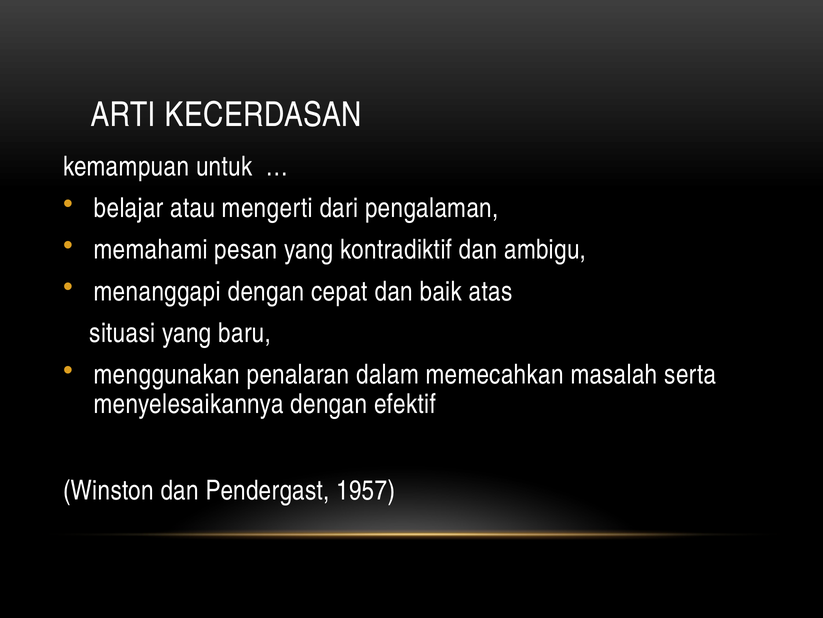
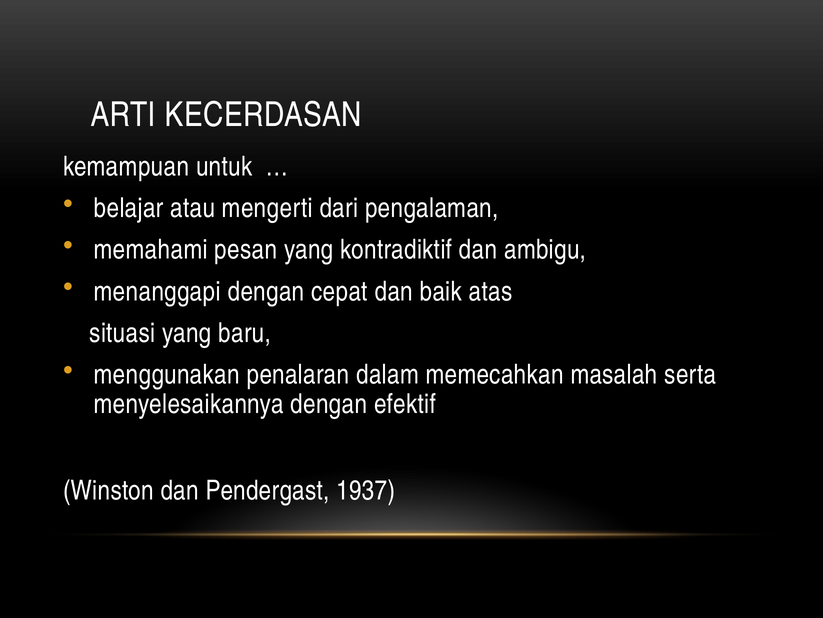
1957: 1957 -> 1937
